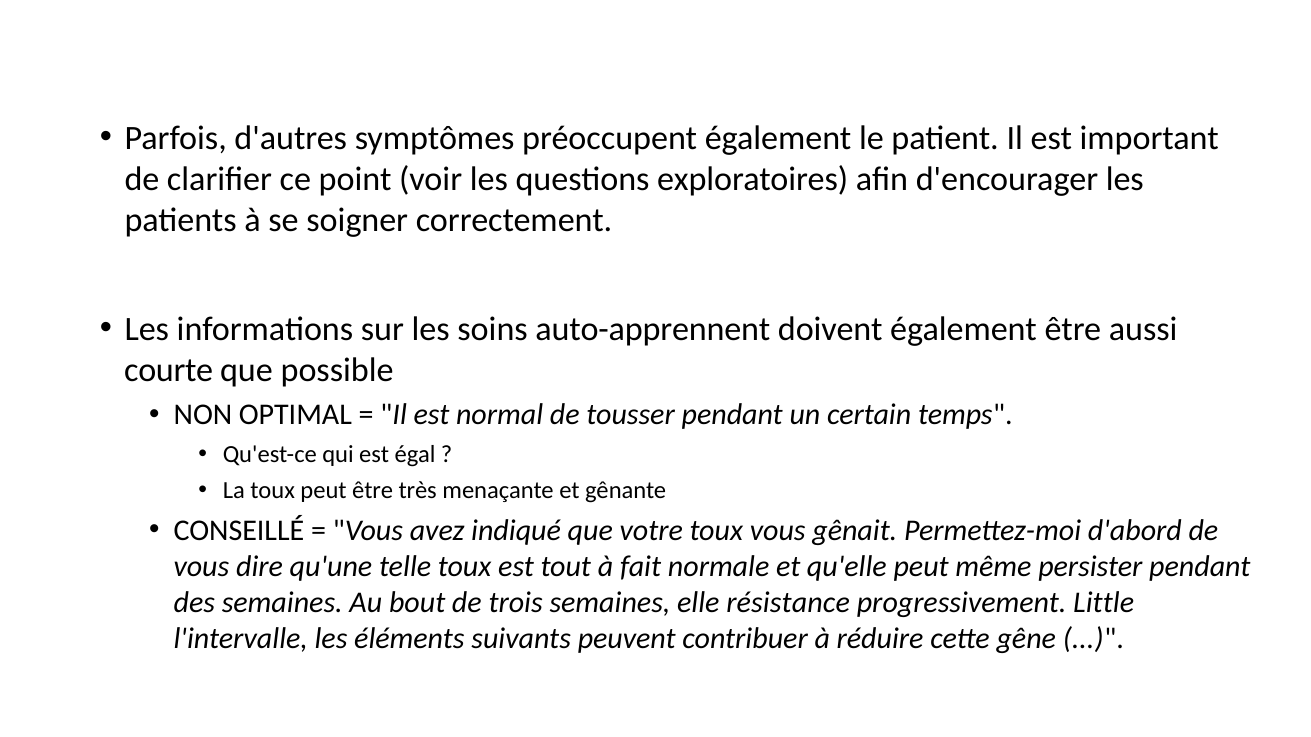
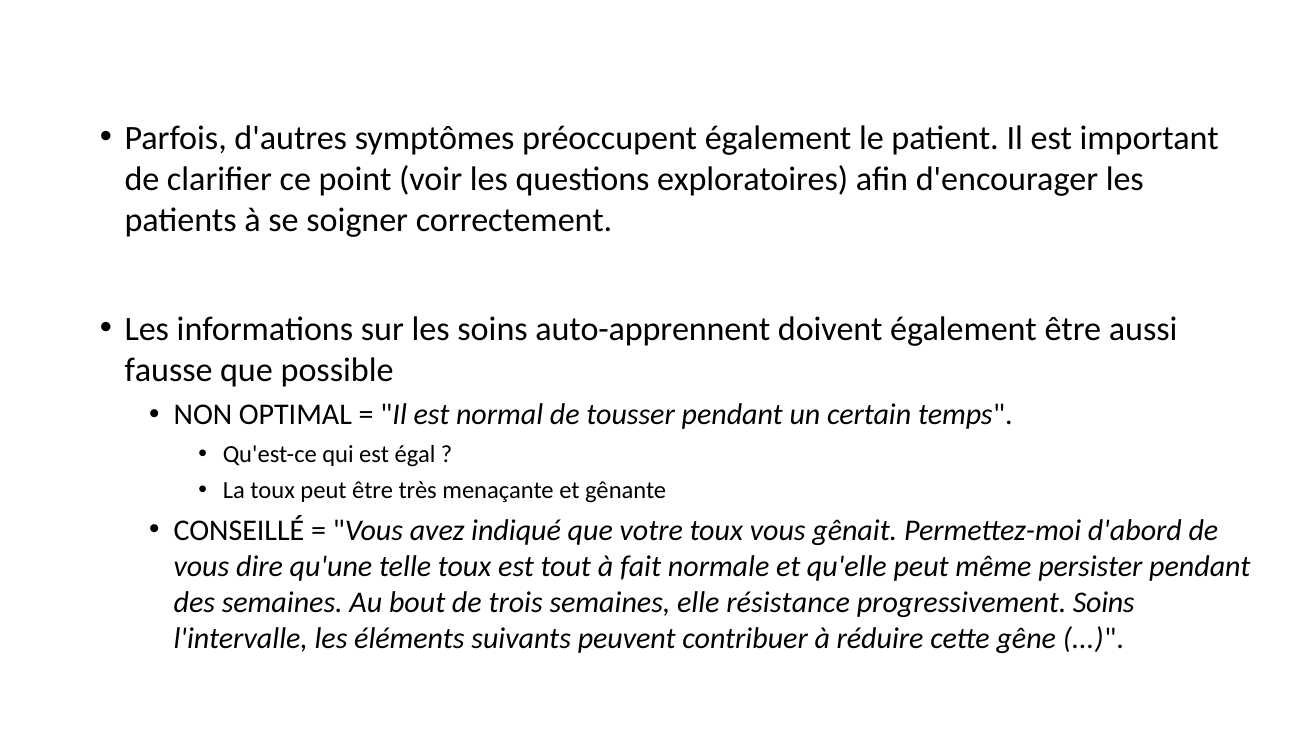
courte: courte -> fausse
progressivement Little: Little -> Soins
